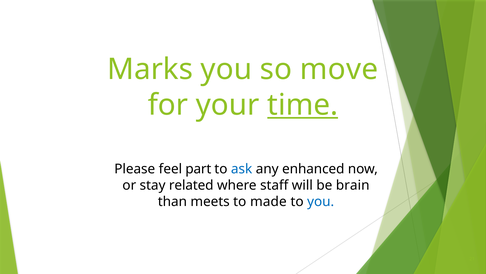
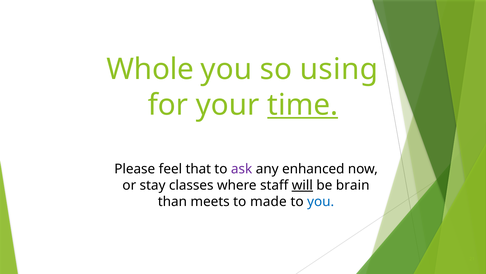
Marks: Marks -> Whole
move: move -> using
part: part -> that
ask colour: blue -> purple
related: related -> classes
will underline: none -> present
